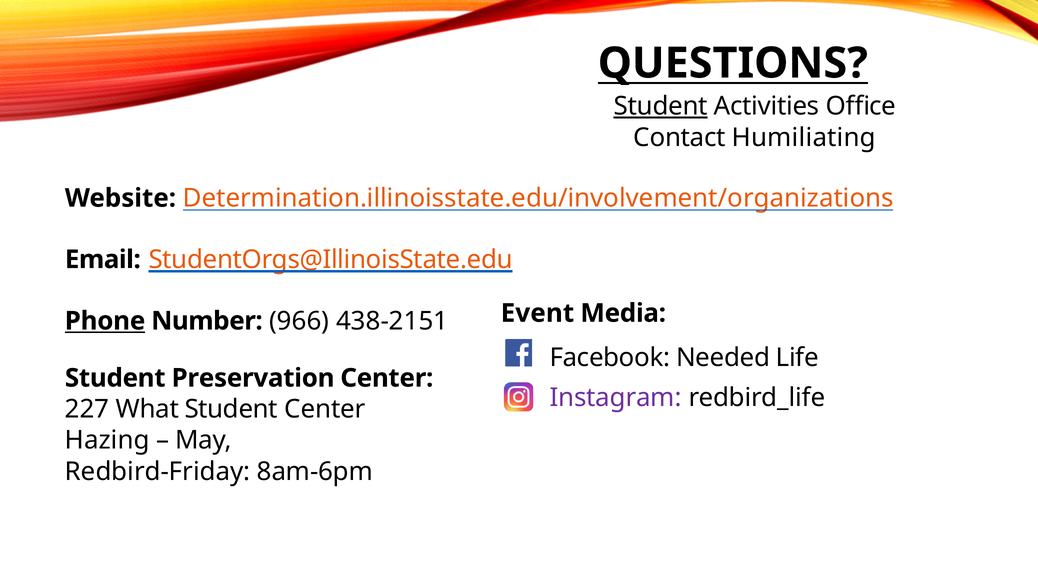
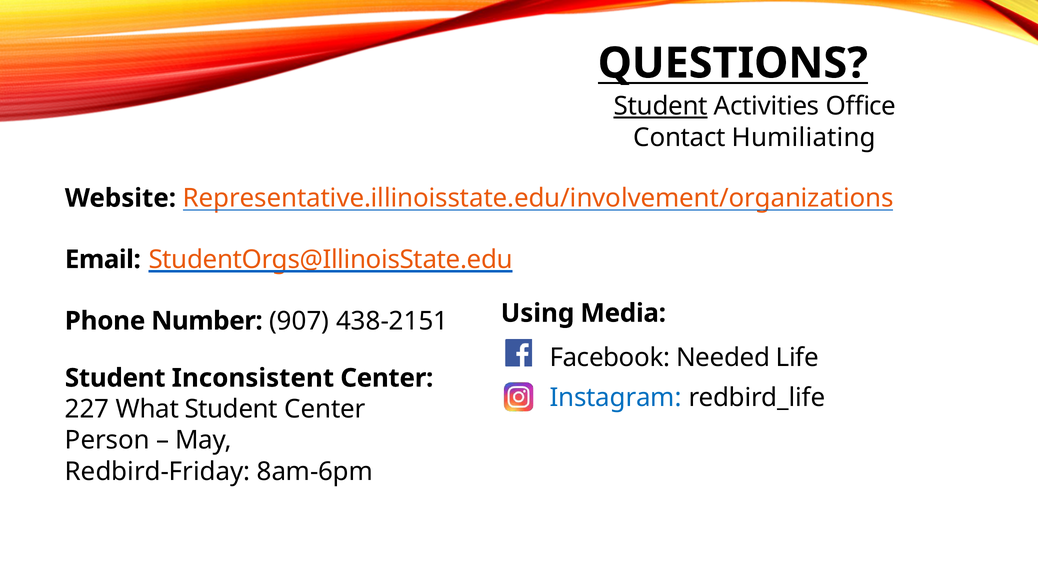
Determination.illinoisstate.edu/involvement/organizations: Determination.illinoisstate.edu/involvement/organizations -> Representative.illinoisstate.edu/involvement/organizations
Event: Event -> Using
Phone underline: present -> none
966: 966 -> 907
Preservation: Preservation -> Inconsistent
Instagram colour: purple -> blue
Hazing: Hazing -> Person
